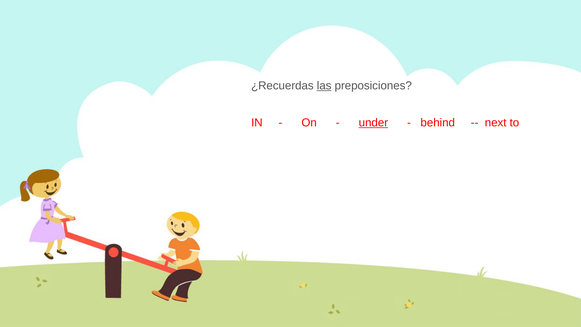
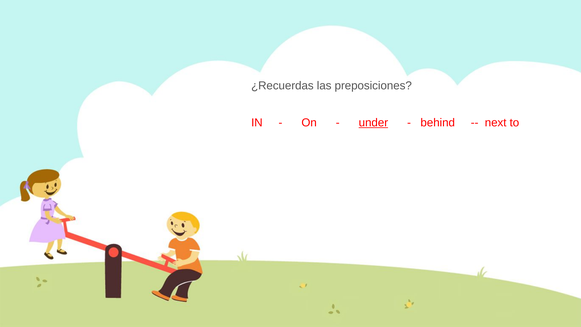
las underline: present -> none
